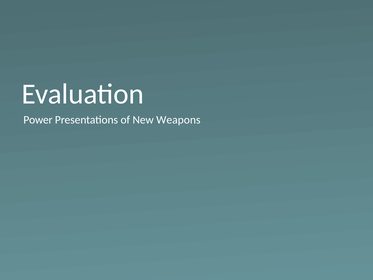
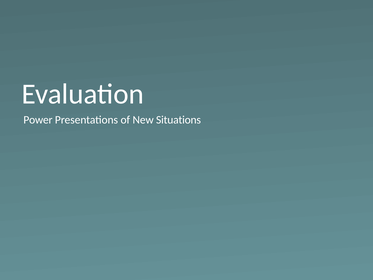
Weapons: Weapons -> Situations
